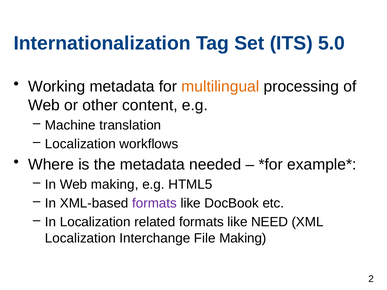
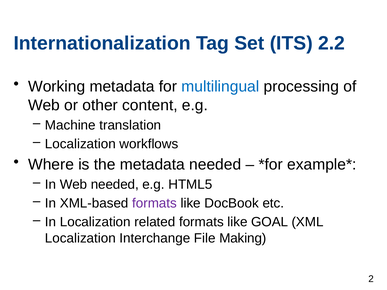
5.0: 5.0 -> 2.2
multilingual colour: orange -> blue
Web making: making -> needed
NEED: NEED -> GOAL
